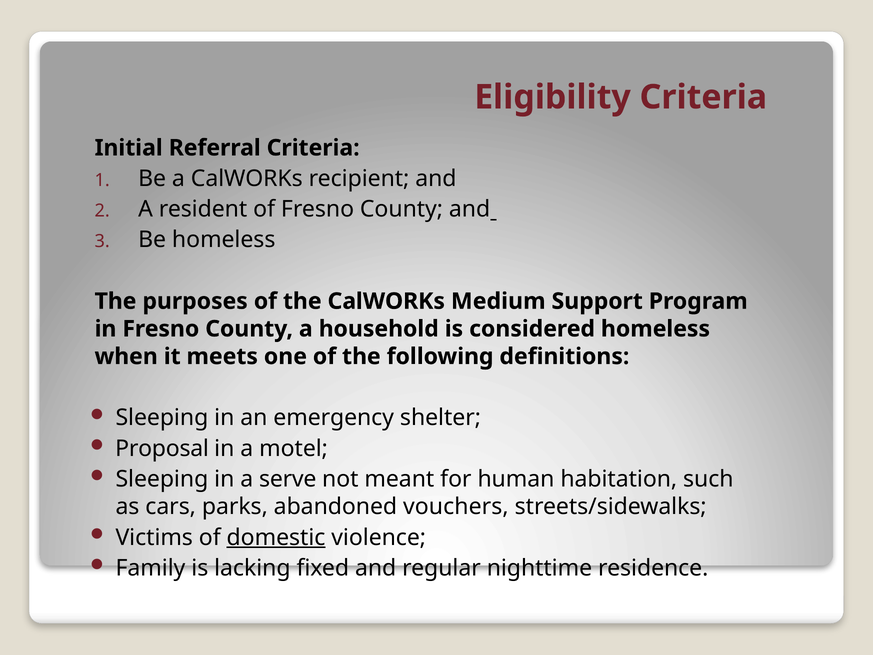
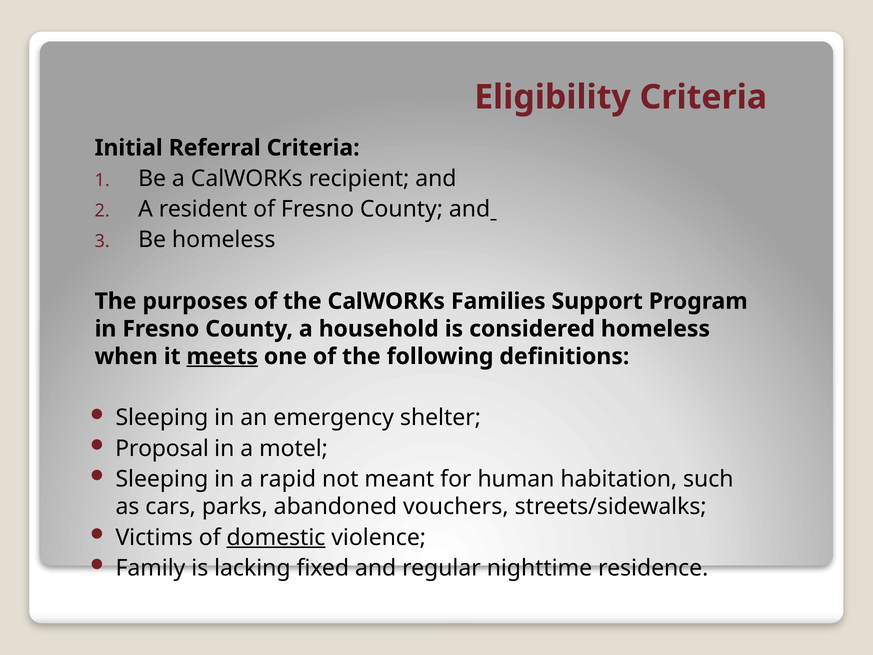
Medium: Medium -> Families
meets underline: none -> present
serve: serve -> rapid
